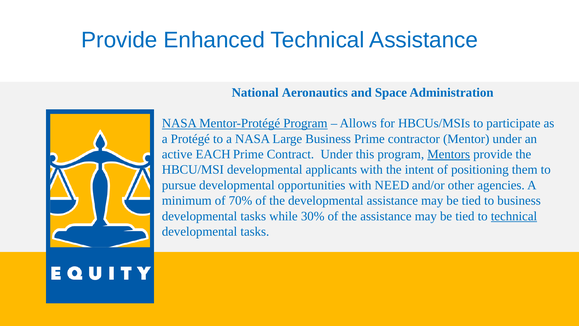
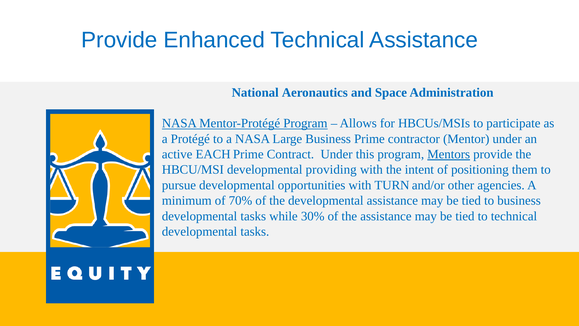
applicants: applicants -> providing
NEED: NEED -> TURN
technical at (514, 216) underline: present -> none
